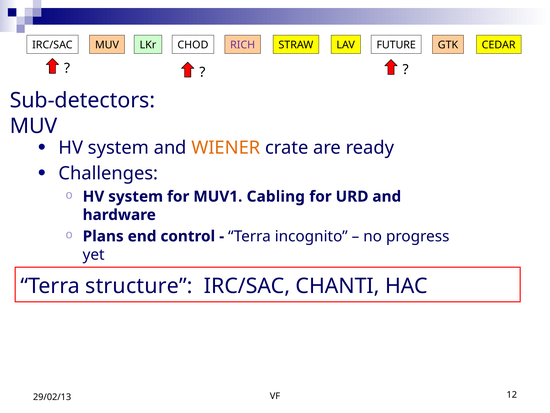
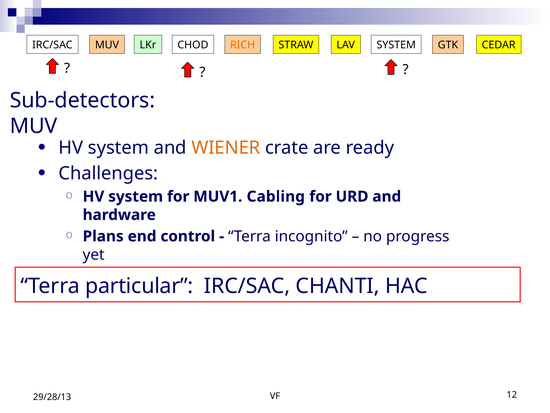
RICH colour: purple -> orange
FUTURE at (396, 45): FUTURE -> SYSTEM
structure: structure -> particular
29/02/13: 29/02/13 -> 29/28/13
